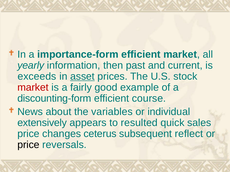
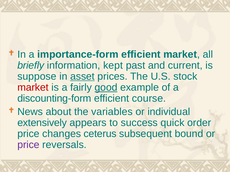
yearly: yearly -> briefly
then: then -> kept
exceeds: exceeds -> suppose
good underline: none -> present
resulted: resulted -> success
sales: sales -> order
reflect: reflect -> bound
price at (28, 145) colour: black -> purple
